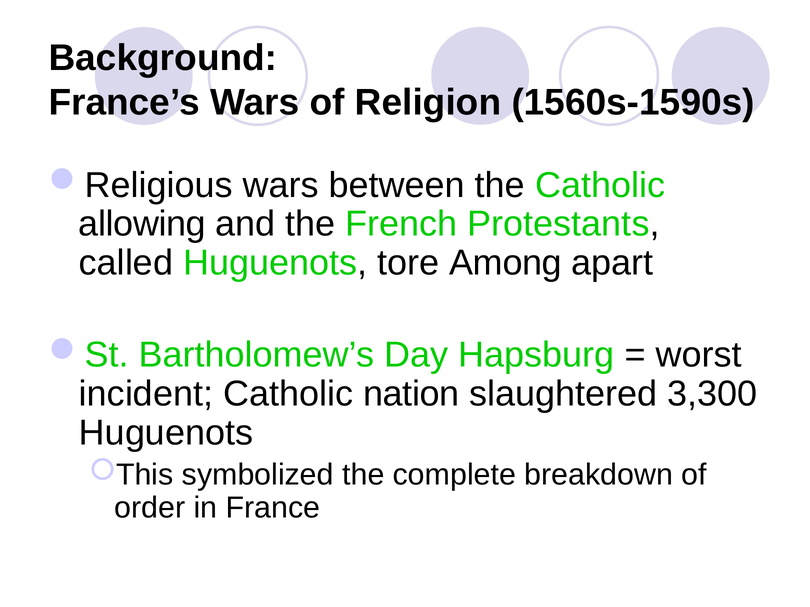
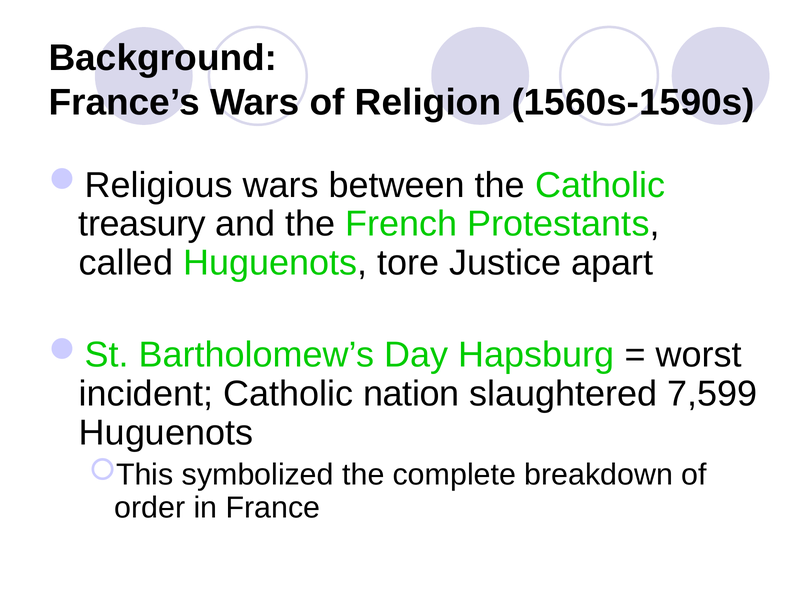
allowing: allowing -> treasury
Among: Among -> Justice
3,300: 3,300 -> 7,599
